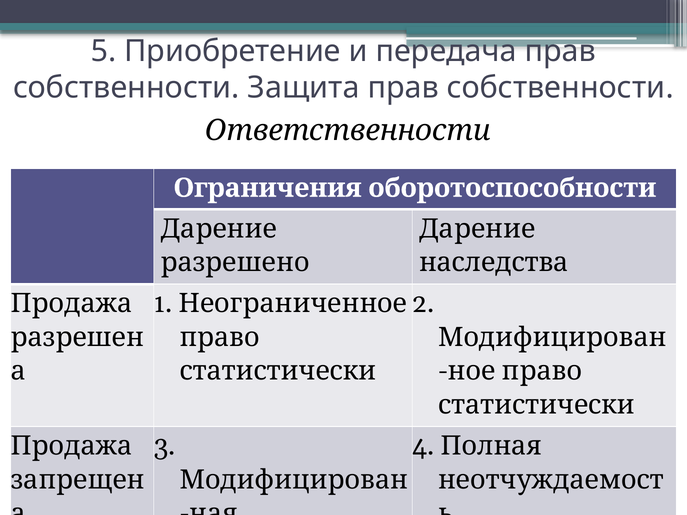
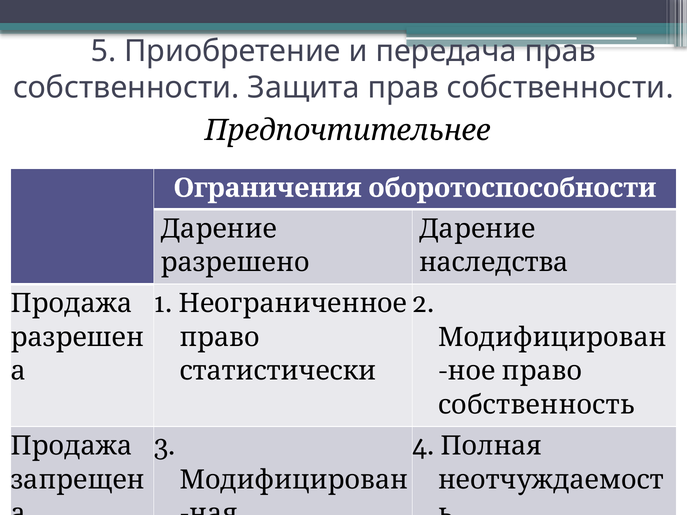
Ответственности: Ответственности -> Предпочтительнее
статистически at (537, 405): статистически -> собственность
